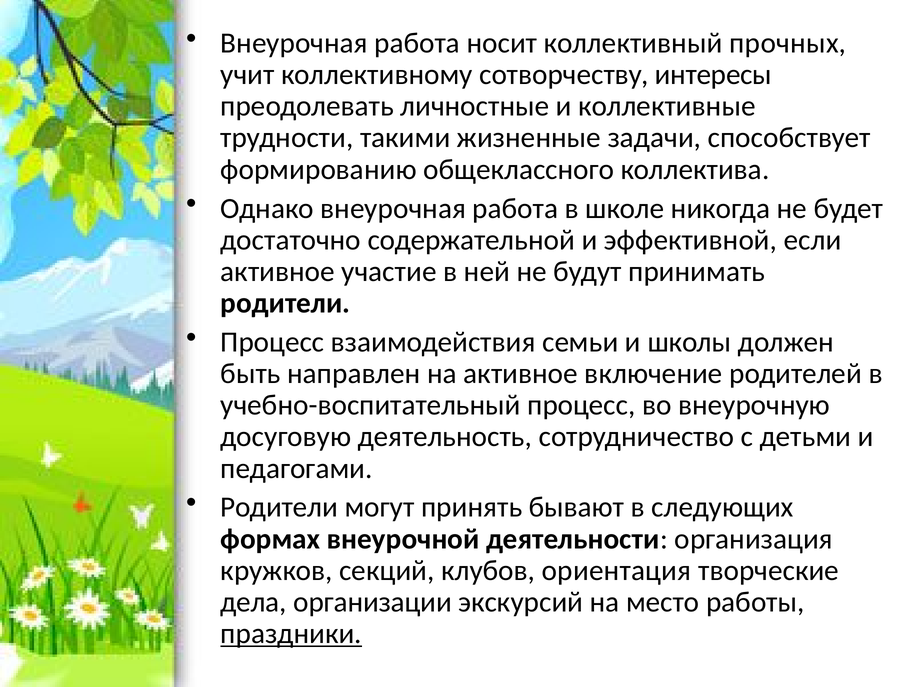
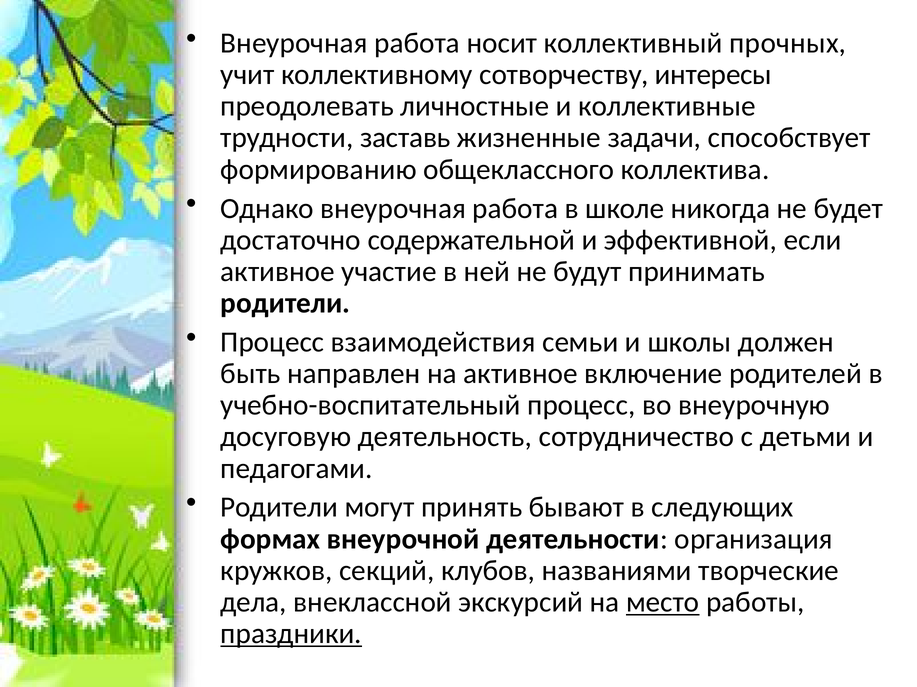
такими: такими -> заставь
ориентация: ориентация -> названиями
организации: организации -> внеклассной
место underline: none -> present
